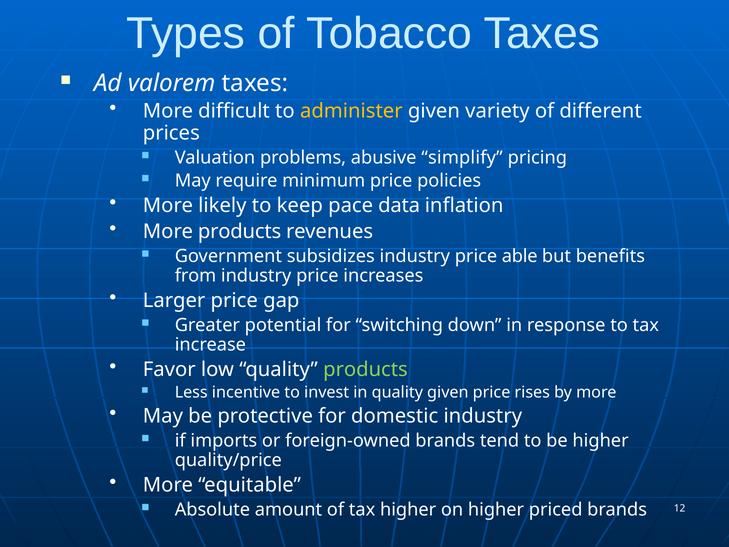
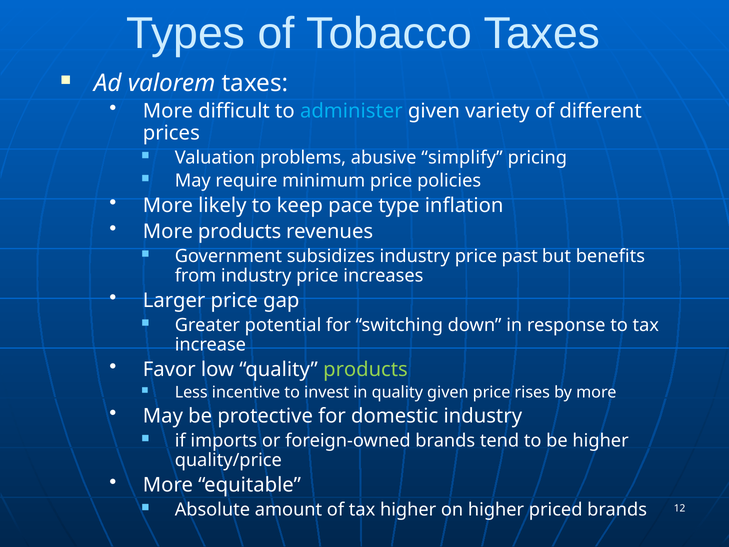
administer colour: yellow -> light blue
data: data -> type
able: able -> past
